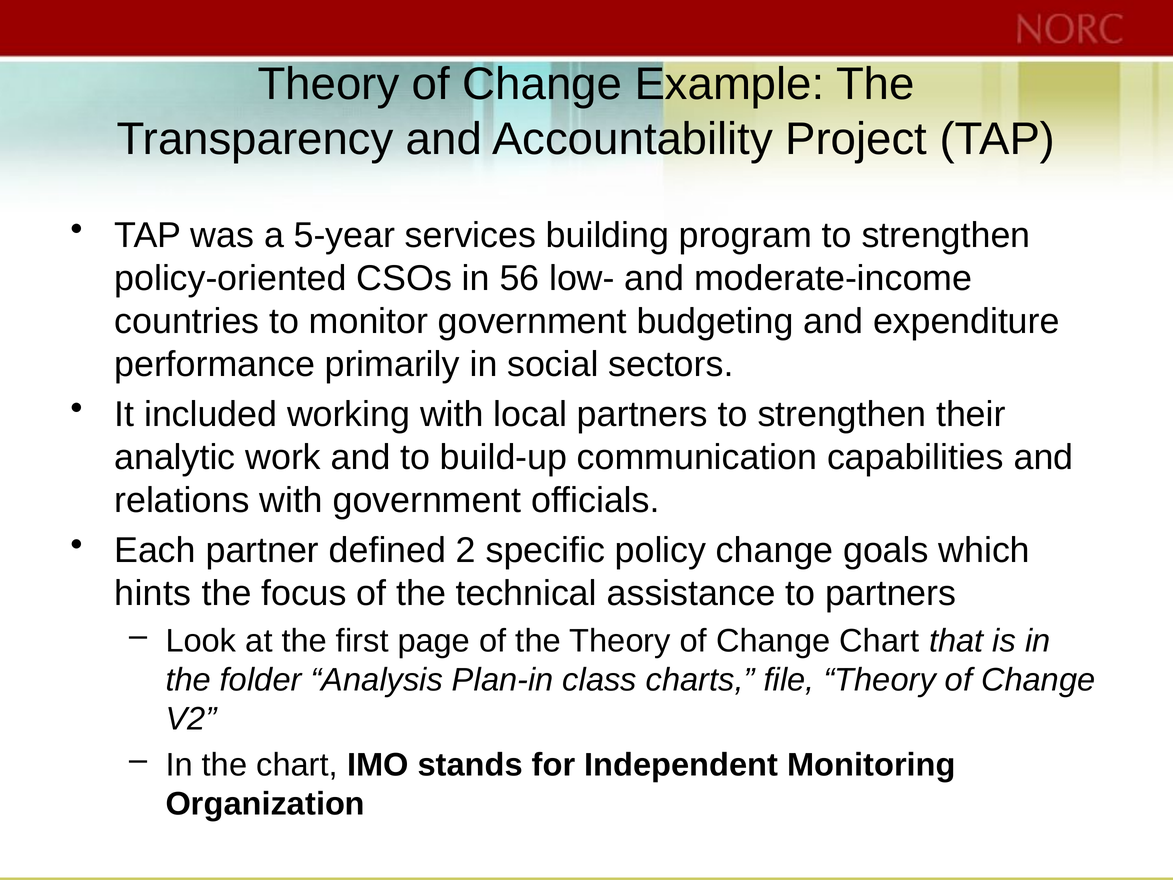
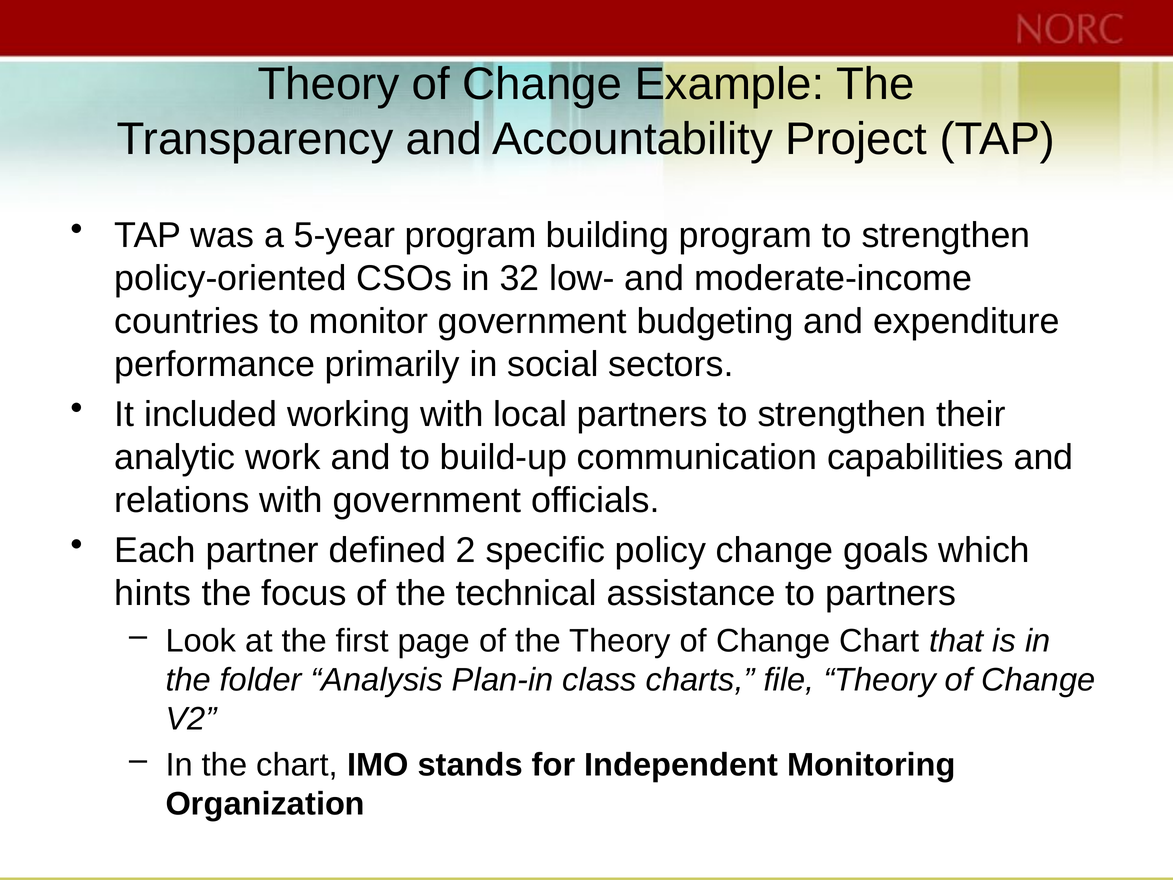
5-year services: services -> program
56: 56 -> 32
